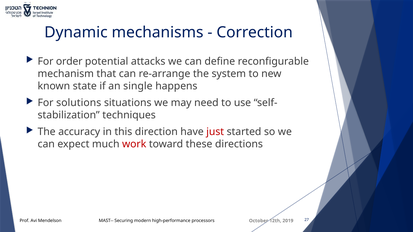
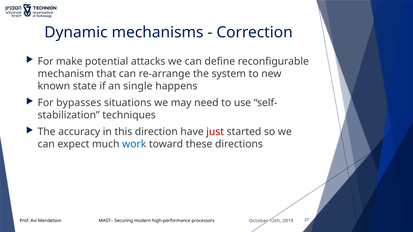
order: order -> make
solutions: solutions -> bypasses
work colour: red -> blue
